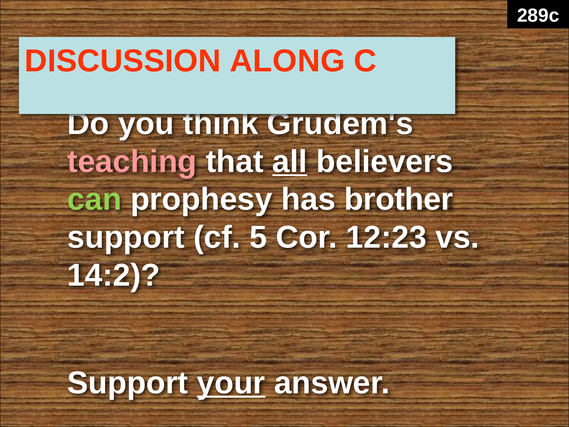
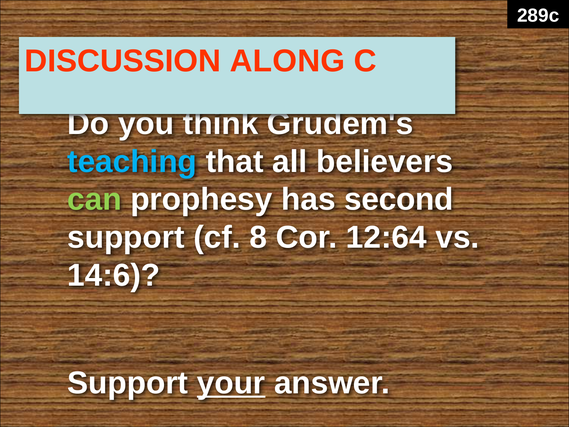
teaching colour: pink -> light blue
all underline: present -> none
brother: brother -> second
5: 5 -> 8
12:23: 12:23 -> 12:64
14:2: 14:2 -> 14:6
